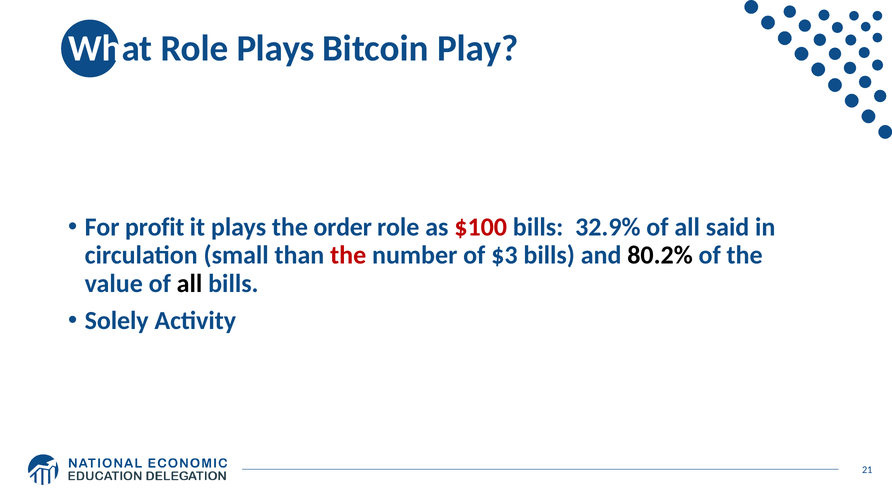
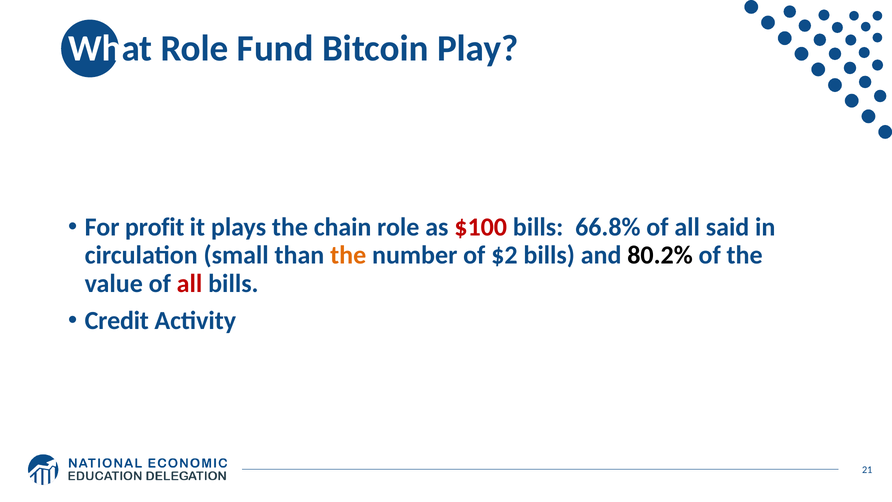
Role Plays: Plays -> Fund
order: order -> chain
32.9%: 32.9% -> 66.8%
the at (348, 255) colour: red -> orange
$3: $3 -> $2
all at (189, 283) colour: black -> red
Solely: Solely -> Credit
